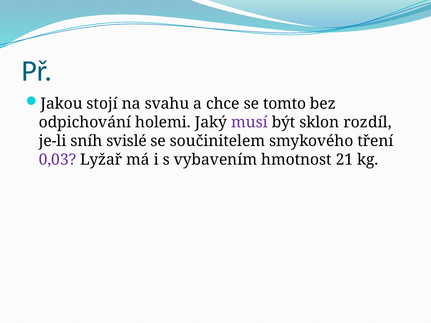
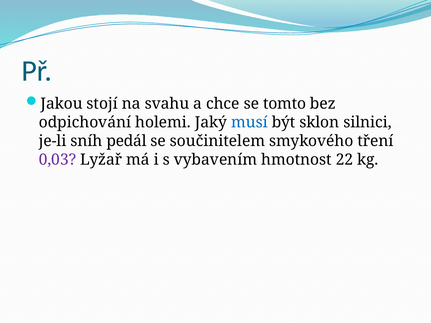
musí colour: purple -> blue
rozdíl: rozdíl -> silnici
svislé: svislé -> pedál
21: 21 -> 22
